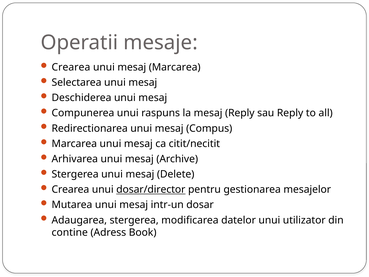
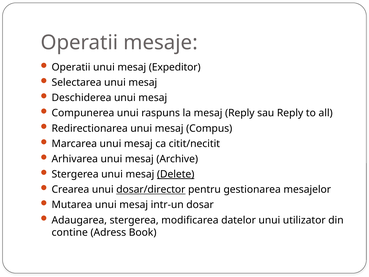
Crearea at (71, 67): Crearea -> Operatii
mesaj Marcarea: Marcarea -> Expeditor
Delete underline: none -> present
